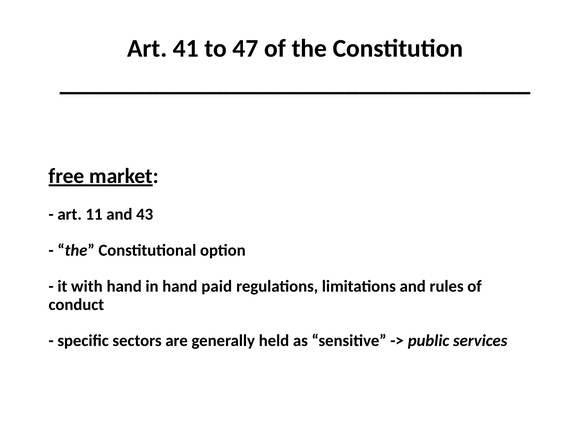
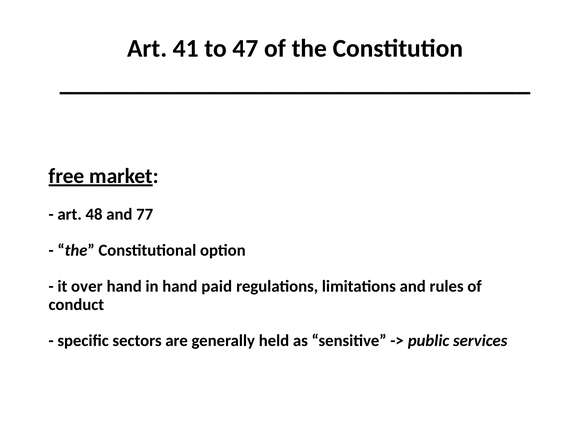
11: 11 -> 48
43: 43 -> 77
with: with -> over
